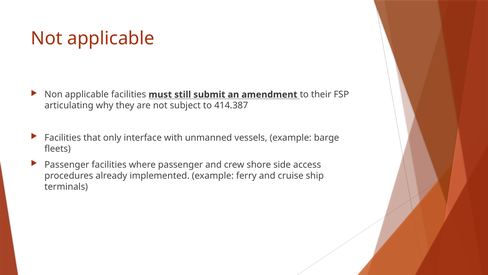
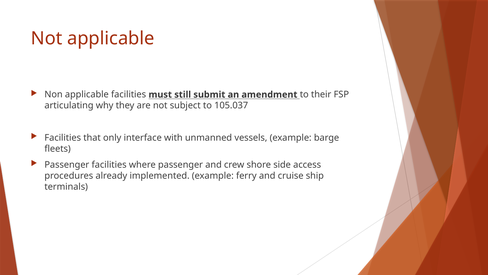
414.387: 414.387 -> 105.037
